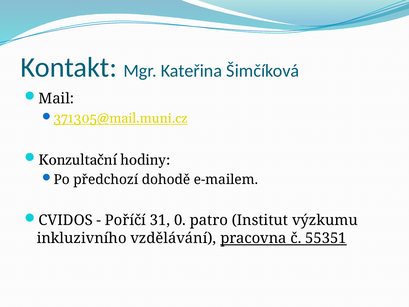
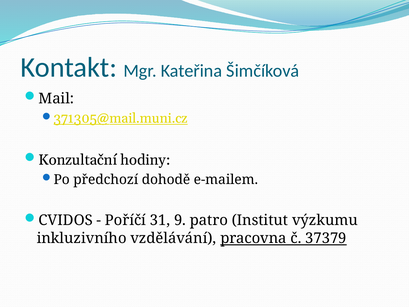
0: 0 -> 9
55351: 55351 -> 37379
